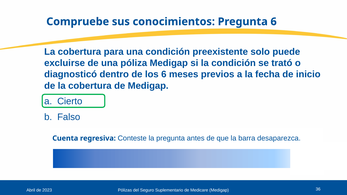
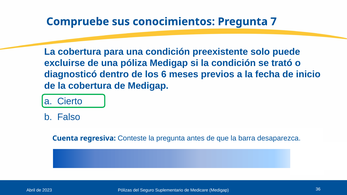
Pregunta 6: 6 -> 7
